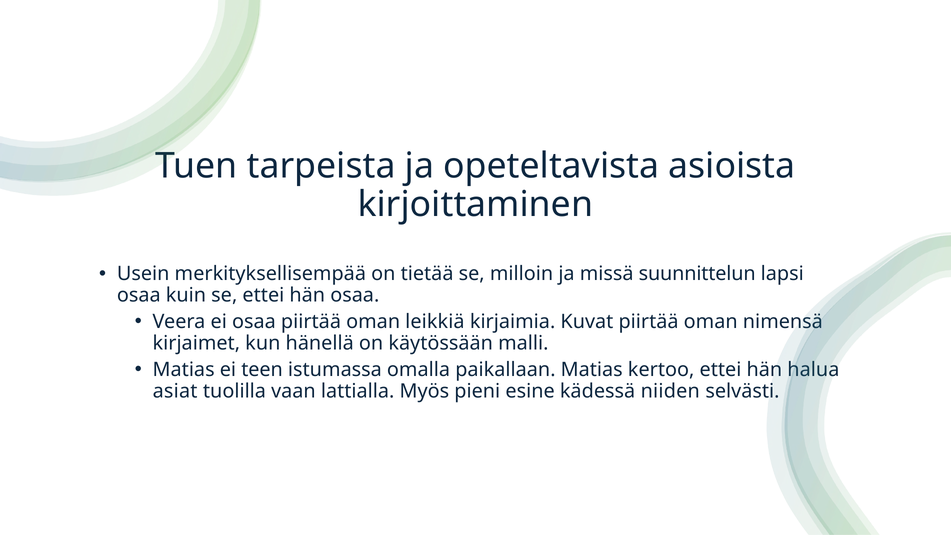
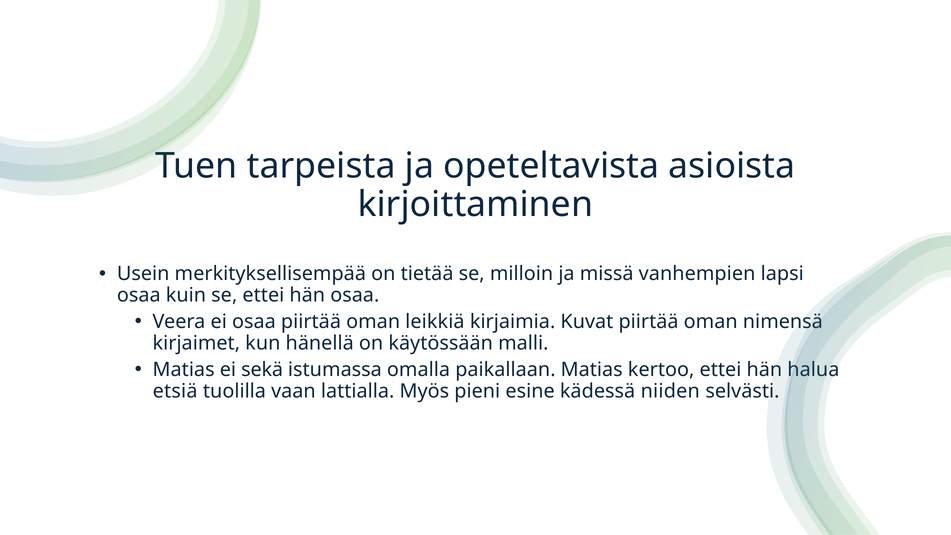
suunnittelun: suunnittelun -> vanhempien
teen: teen -> sekä
asiat: asiat -> etsiä
